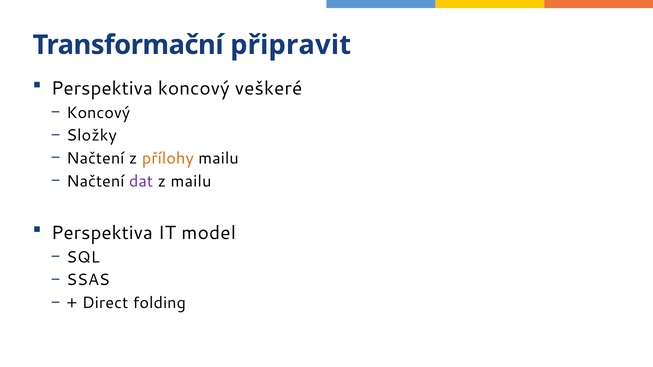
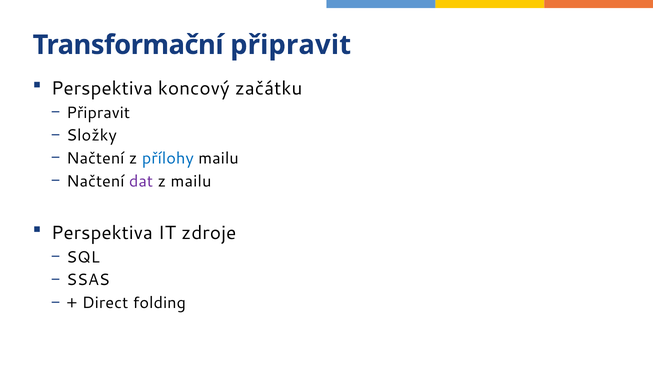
veškeré: veškeré -> začátku
Koncový at (98, 113): Koncový -> Připravit
přílohy colour: orange -> blue
model: model -> zdroje
